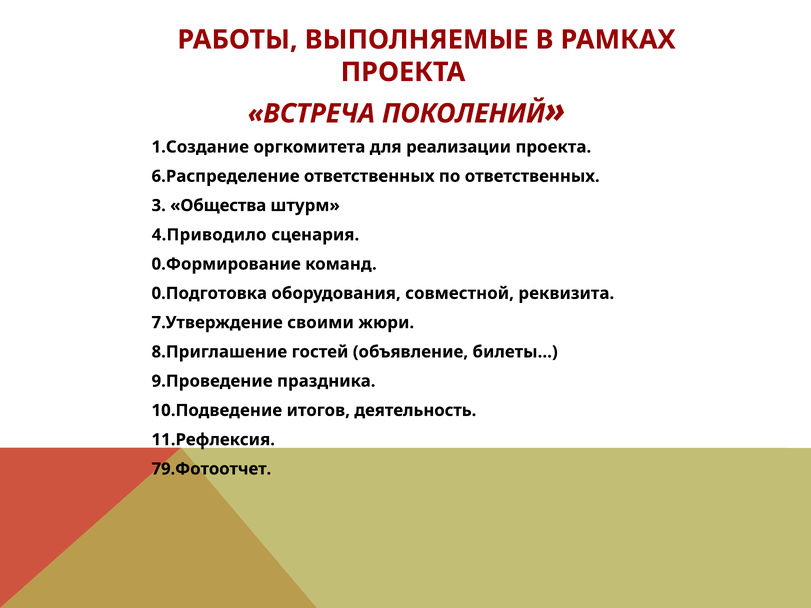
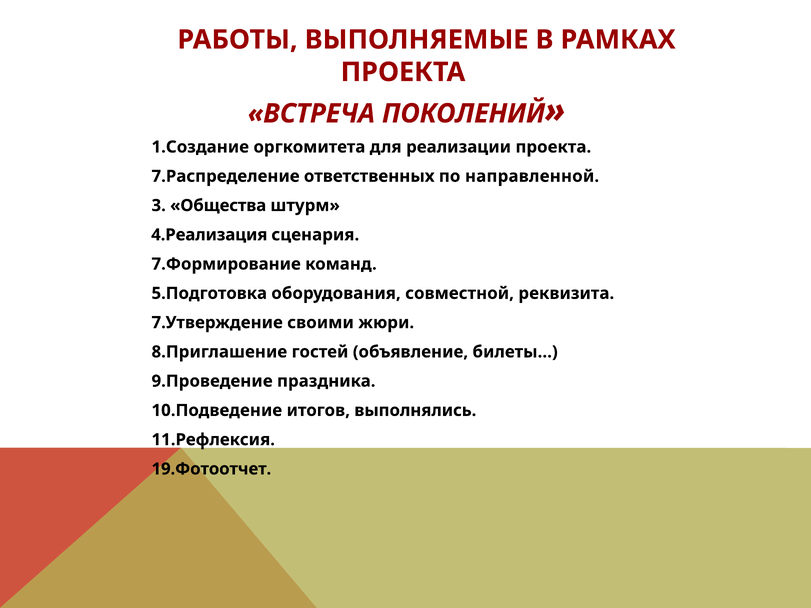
6.Распределение: 6.Распределение -> 7.Распределение
по ответственных: ответственных -> направленной
4.Приводило: 4.Приводило -> 4.Реализация
0.Формирование: 0.Формирование -> 7.Формирование
0.Подготовка: 0.Подготовка -> 5.Подготовка
деятельность: деятельность -> выполнялись
79.Фотоотчет: 79.Фотоотчет -> 19.Фотоотчет
